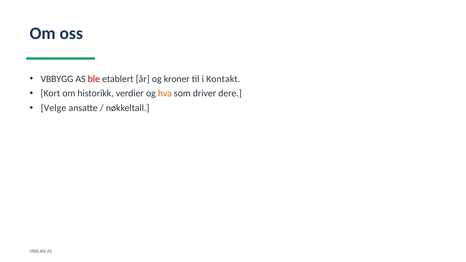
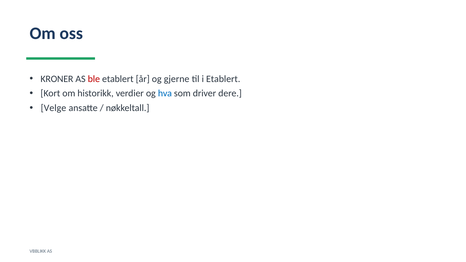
VBBYGG: VBBYGG -> KRONER
kroner: kroner -> gjerne
i Kontakt: Kontakt -> Etablert
hva colour: orange -> blue
